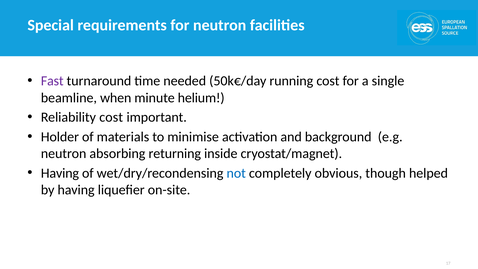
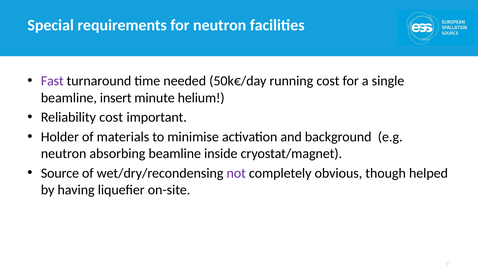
when: when -> insert
absorbing returning: returning -> beamline
Having at (60, 173): Having -> Source
not colour: blue -> purple
